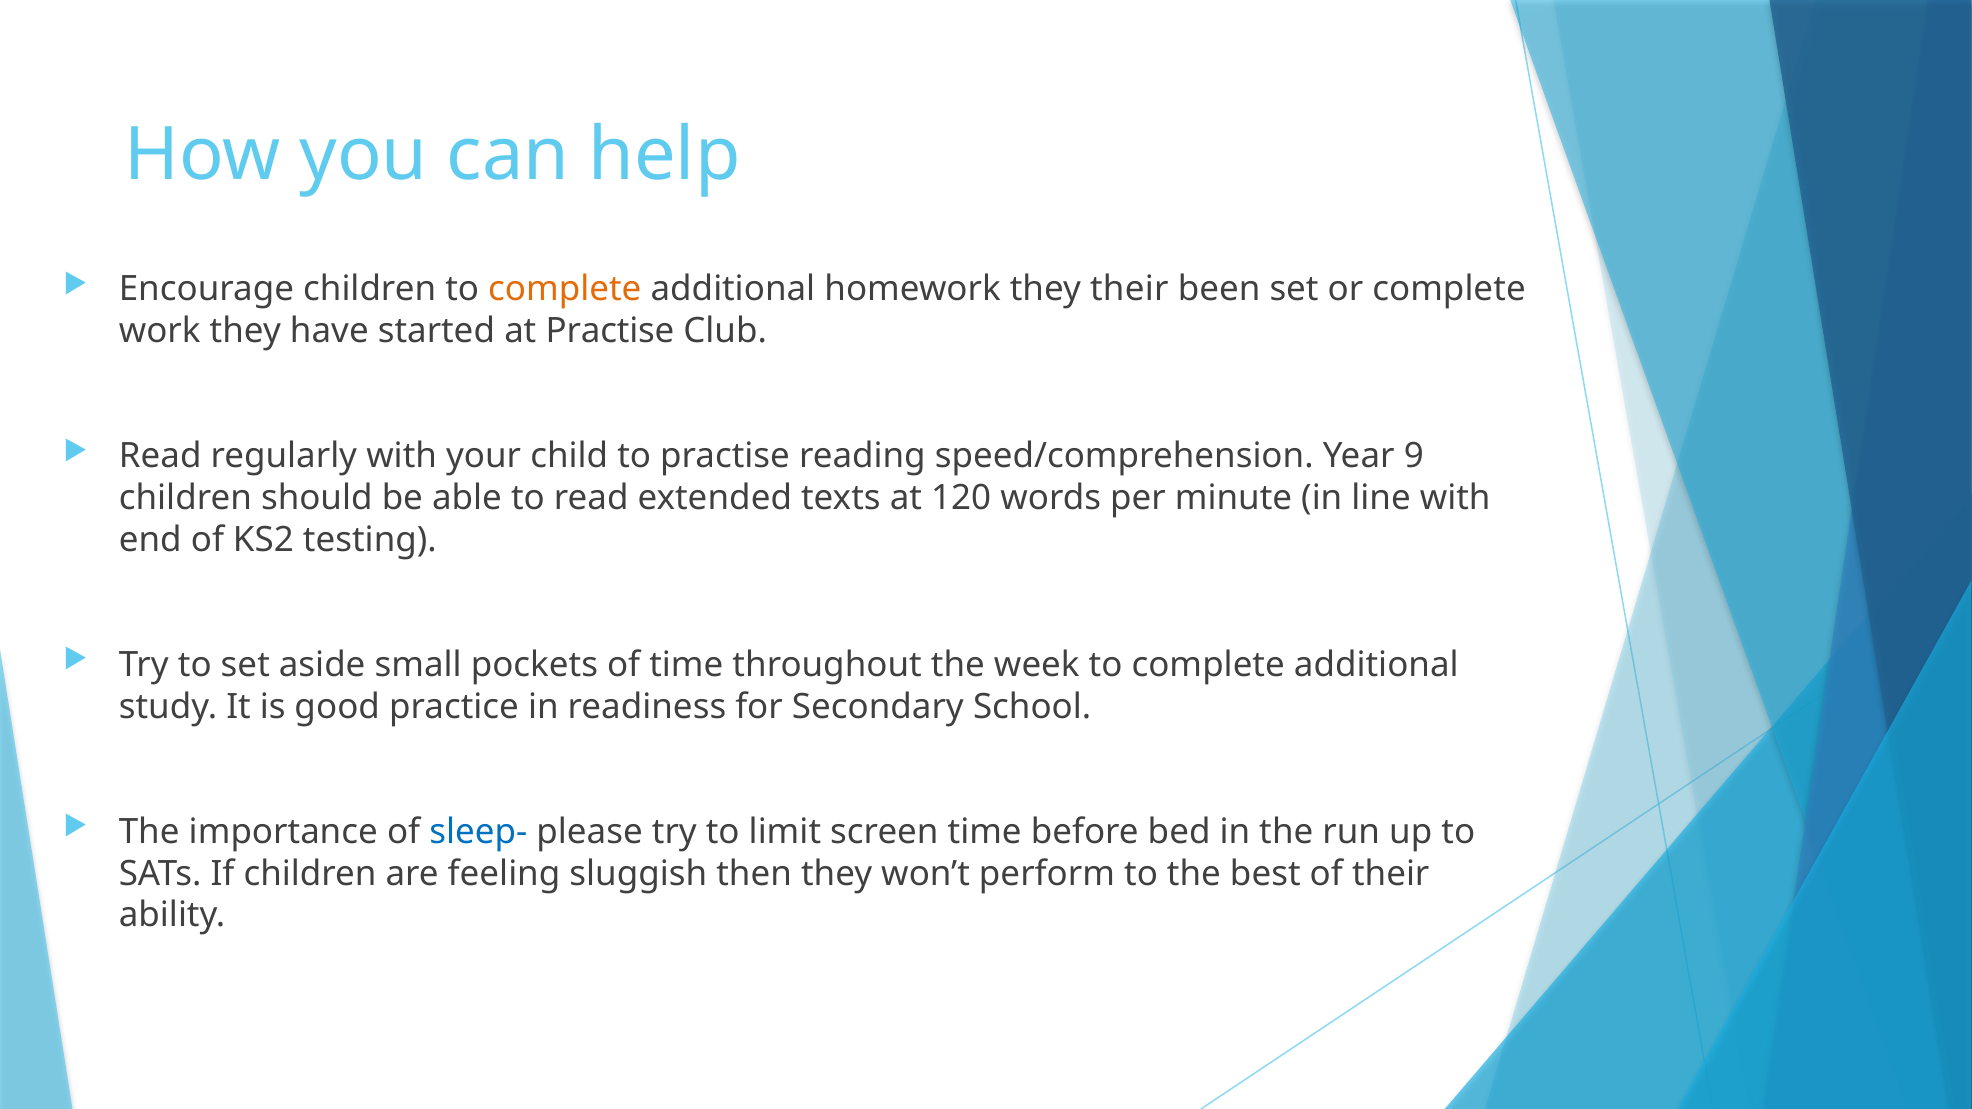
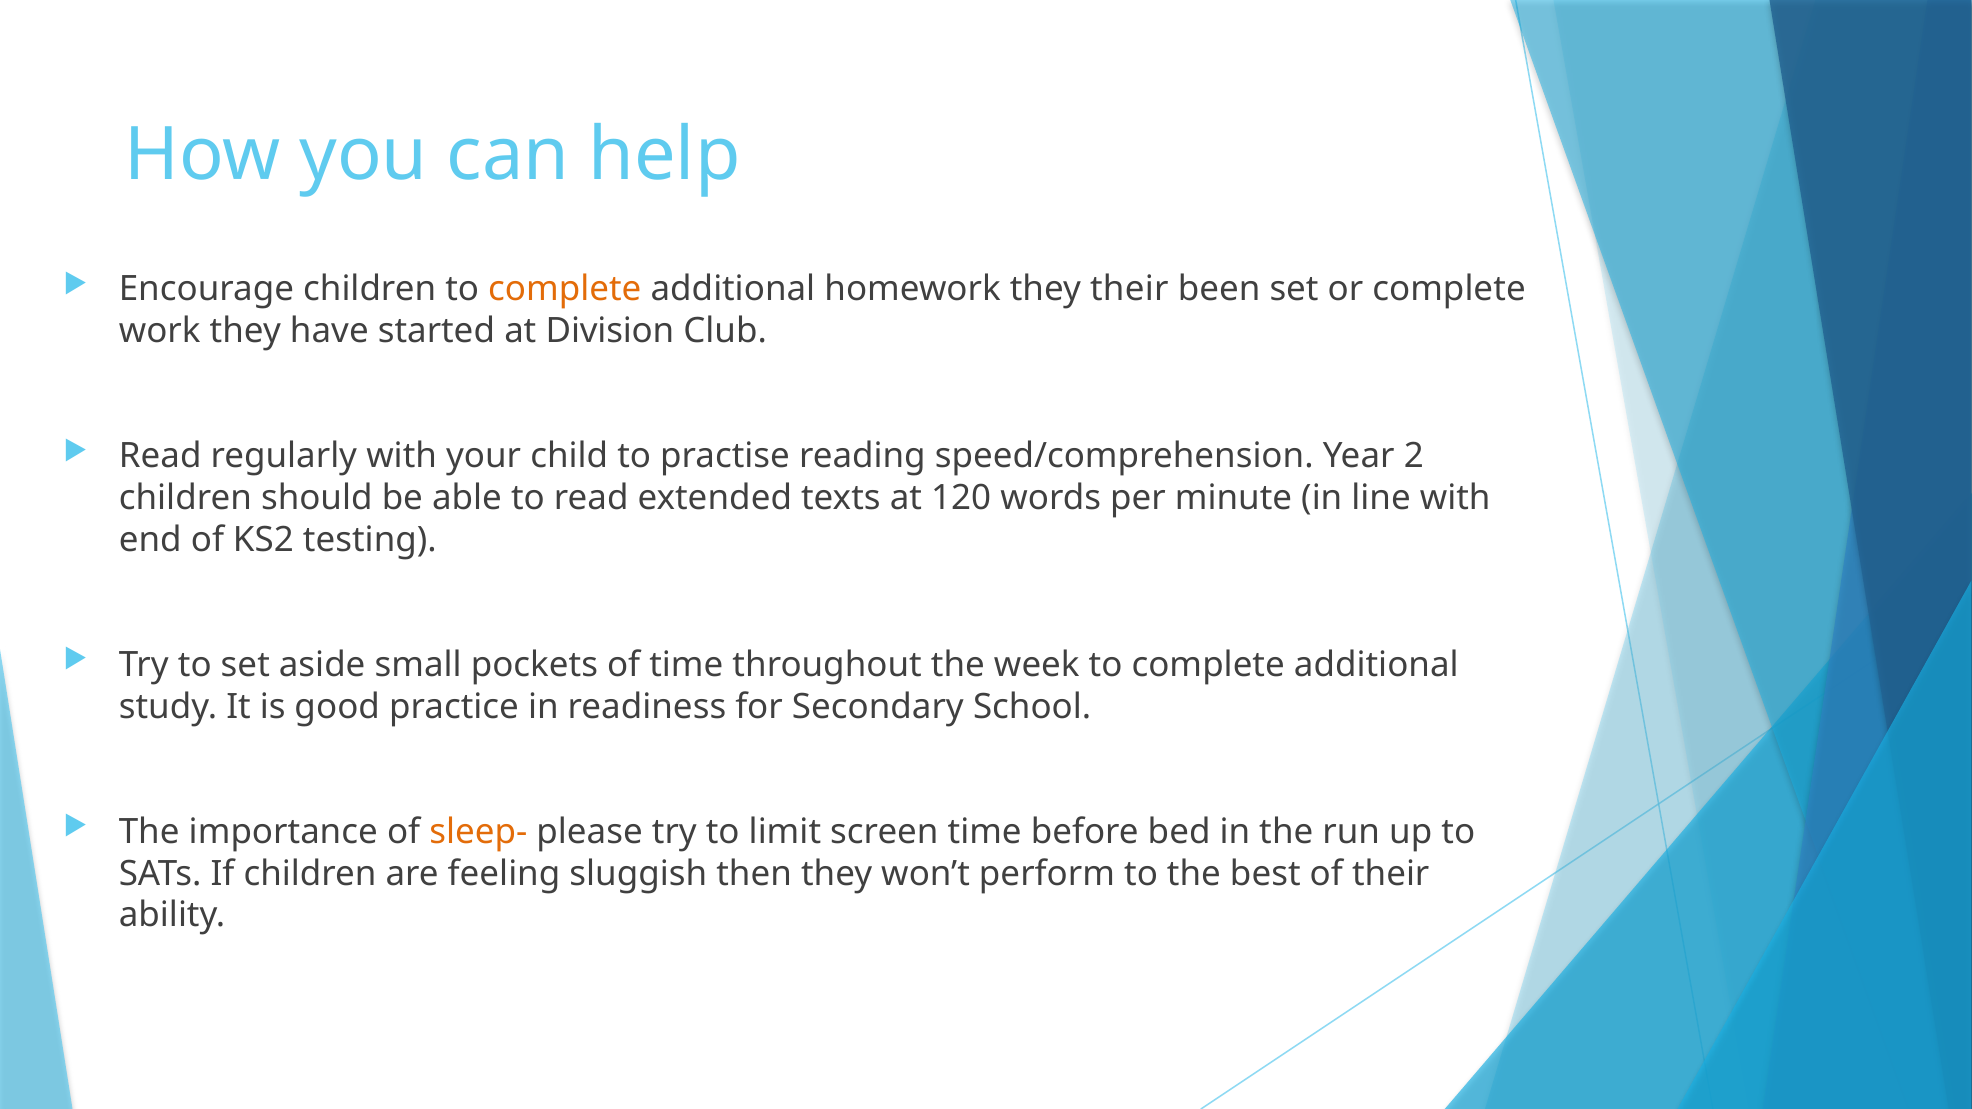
at Practise: Practise -> Division
9: 9 -> 2
sleep- colour: blue -> orange
